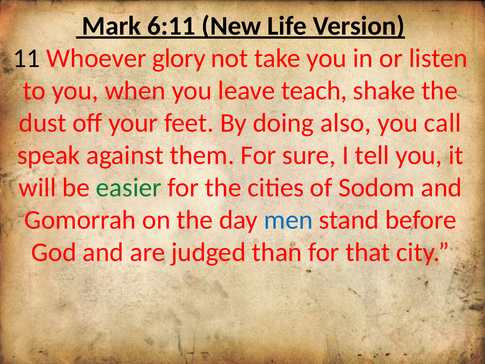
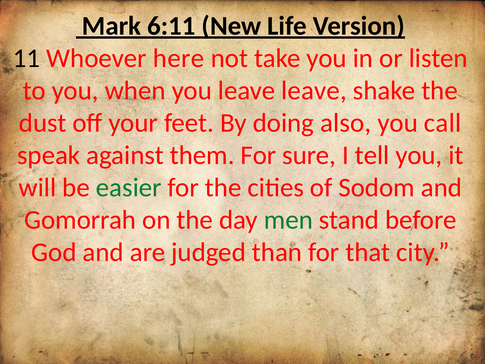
glory: glory -> here
leave teach: teach -> leave
men colour: blue -> green
